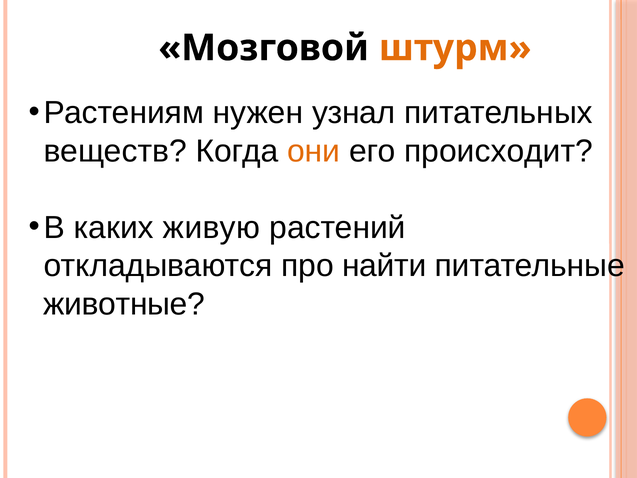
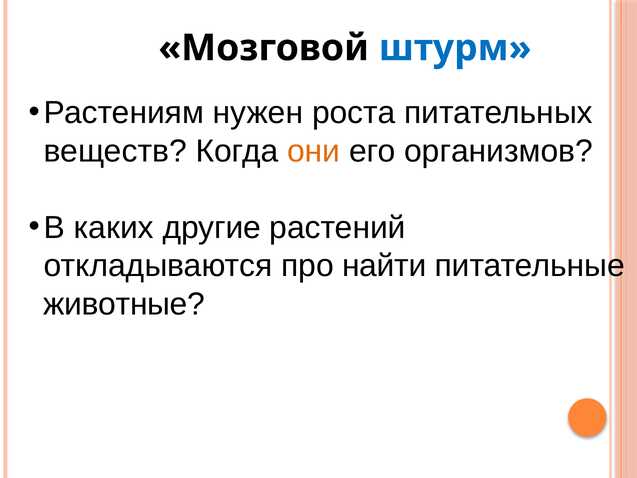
штурм colour: orange -> blue
узнал: узнал -> роста
происходит: происходит -> организмов
живую: живую -> другие
